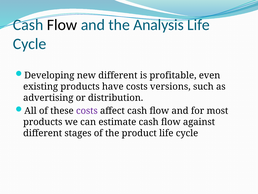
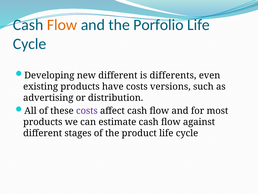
Flow at (62, 25) colour: black -> orange
Analysis: Analysis -> Porfolio
profitable: profitable -> differents
